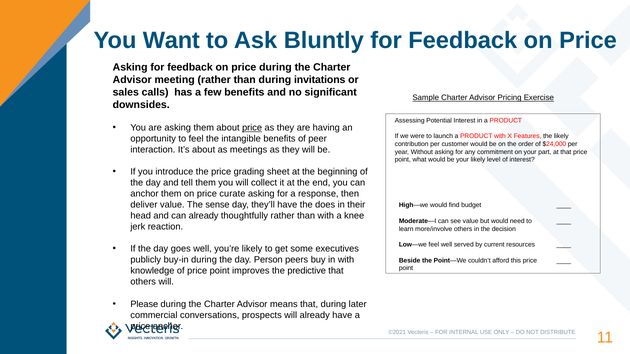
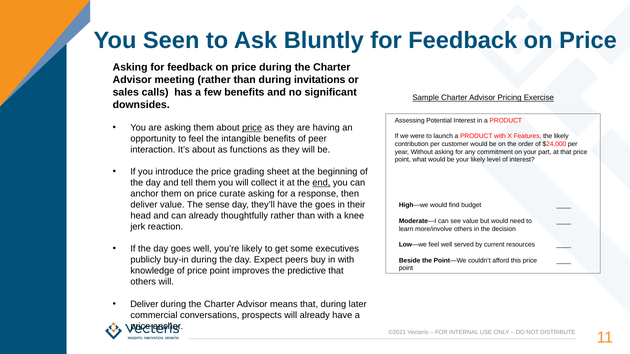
Want: Want -> Seen
meetings: meetings -> functions
end underline: none -> present
the does: does -> goes
Person: Person -> Expect
Please at (144, 304): Please -> Deliver
